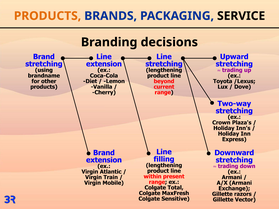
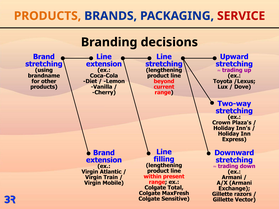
SERVICE colour: black -> red
